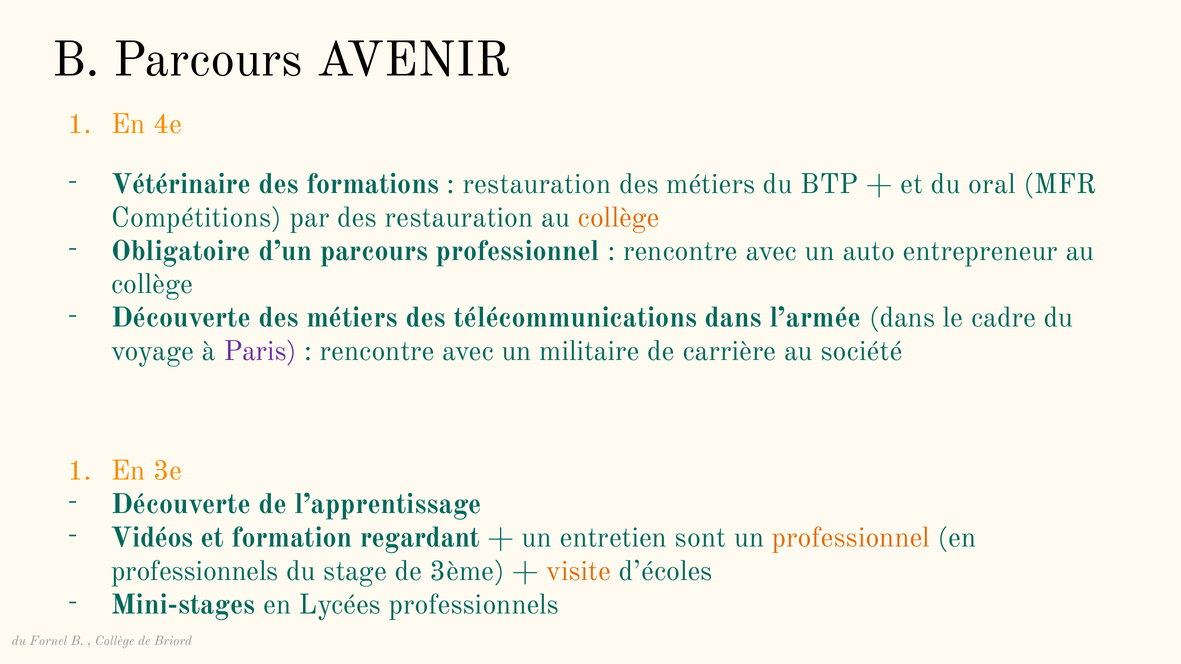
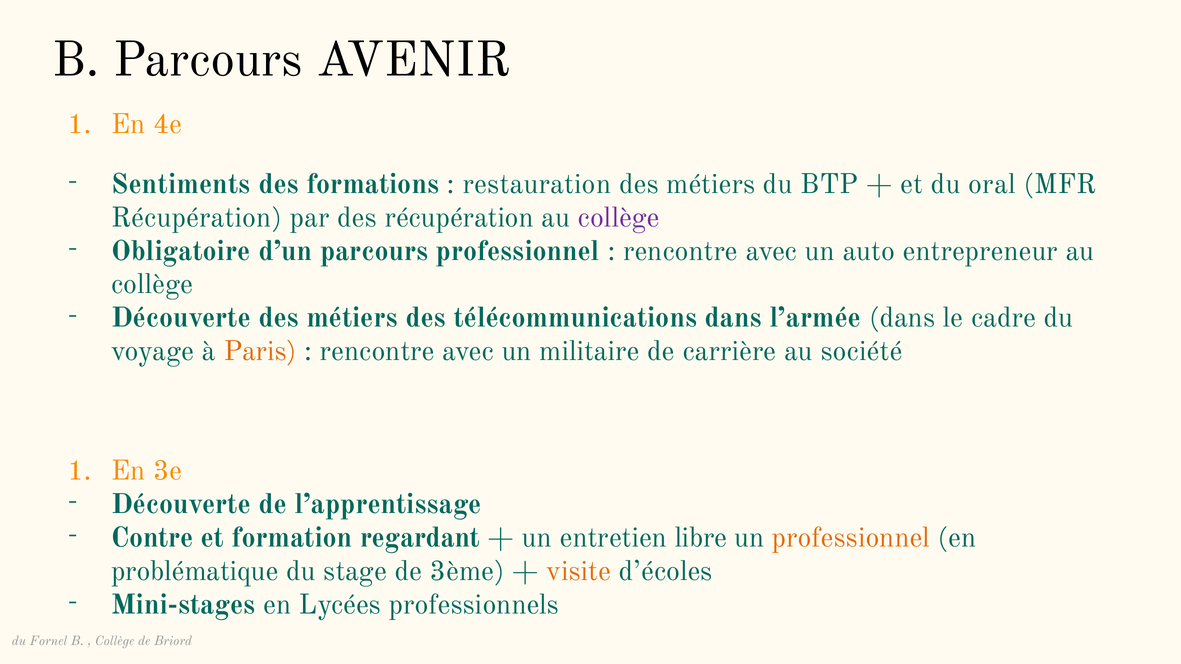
Vétérinaire: Vétérinaire -> Sentiments
Compétitions at (196, 217): Compétitions -> Récupération
des restauration: restauration -> récupération
collège at (619, 217) colour: orange -> purple
Paris colour: purple -> orange
Vidéos: Vidéos -> Contre
sont: sont -> libre
professionnels at (195, 571): professionnels -> problématique
